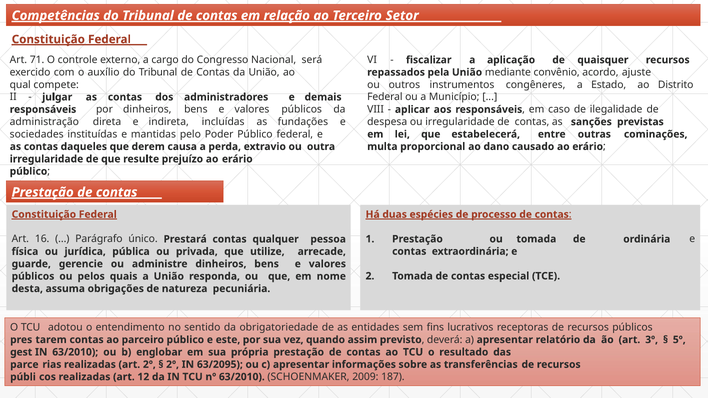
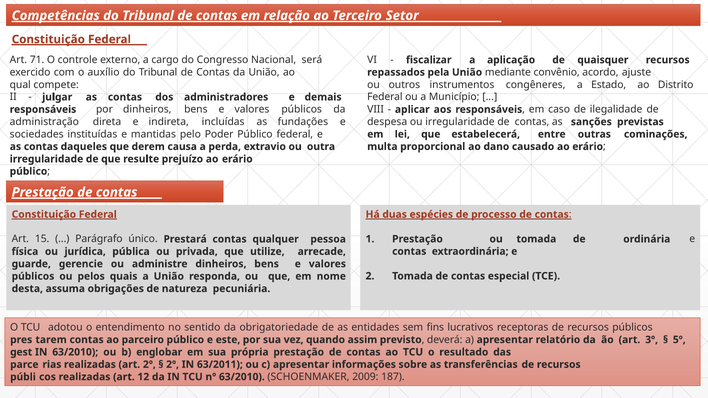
16: 16 -> 15
63/2095: 63/2095 -> 63/2011
